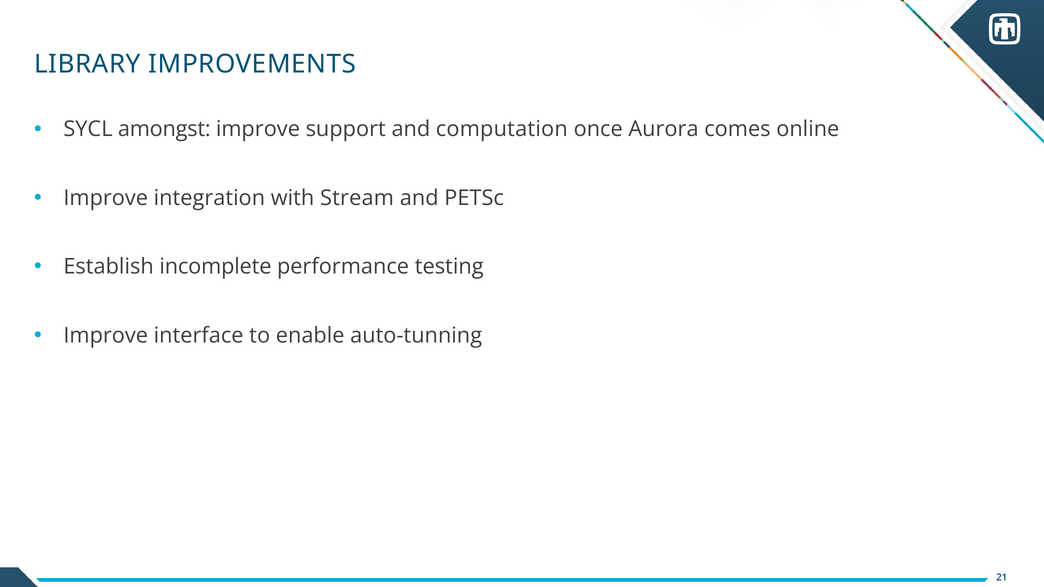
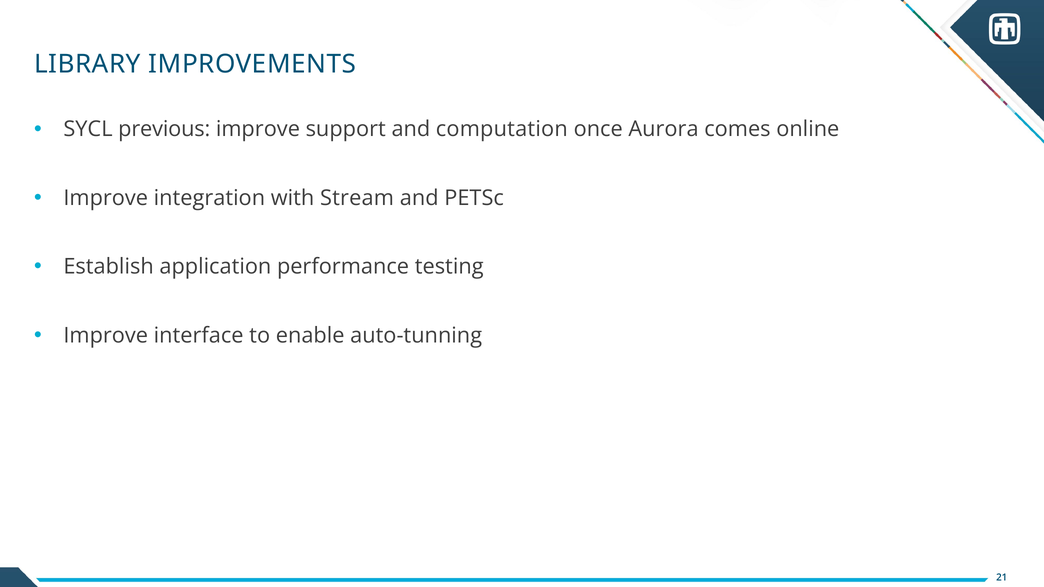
amongst: amongst -> previous
incomplete: incomplete -> application
